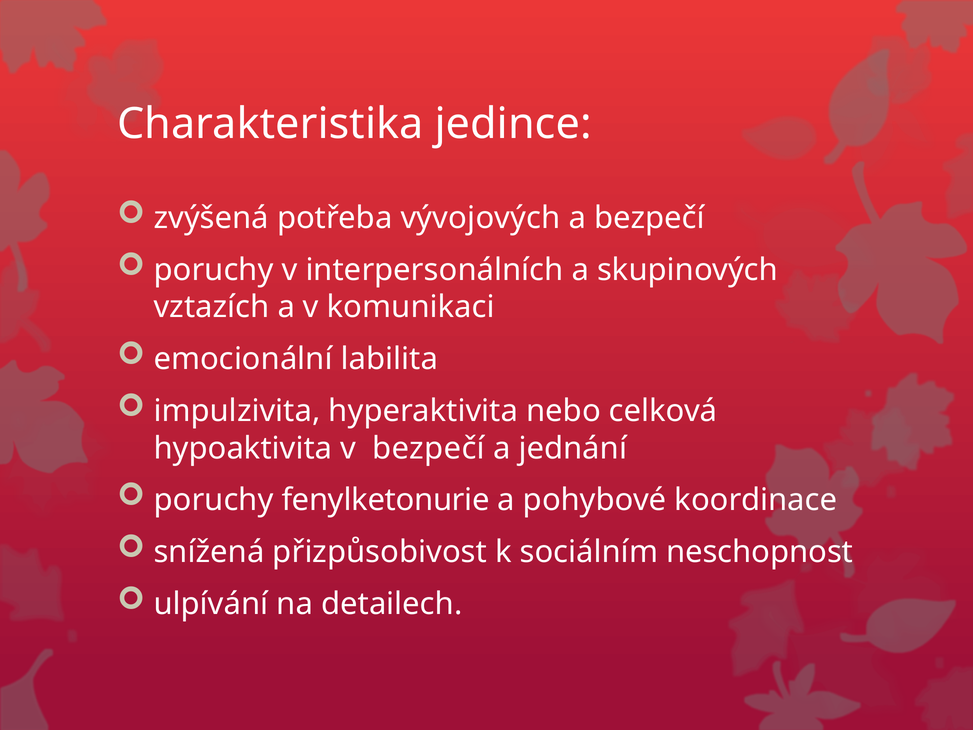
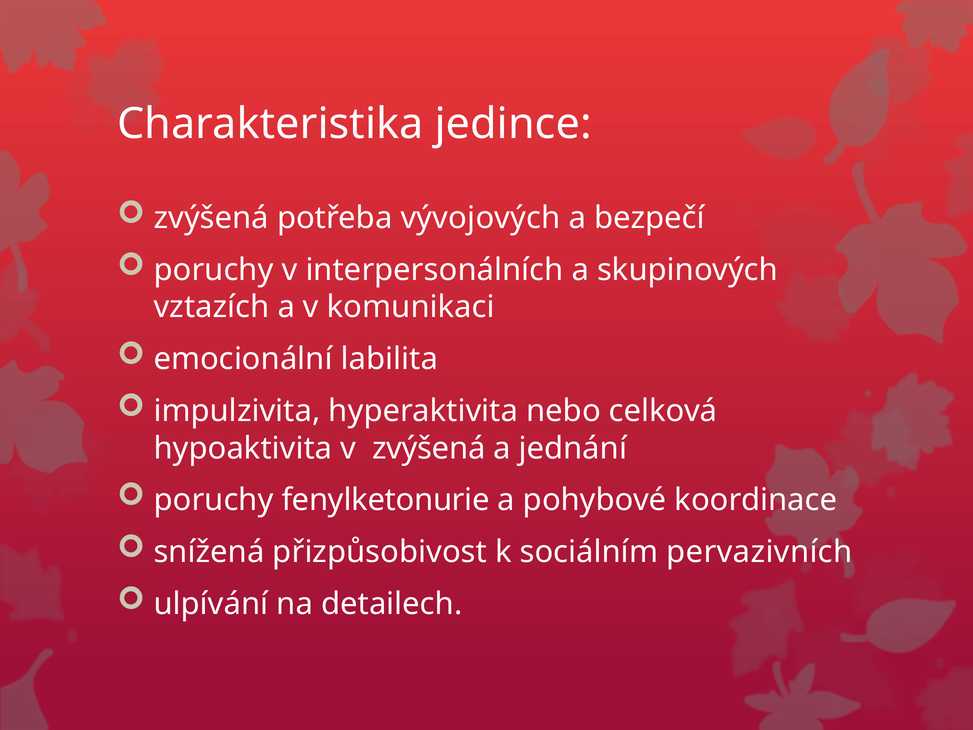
v bezpečí: bezpečí -> zvýšená
neschopnost: neschopnost -> pervazivních
